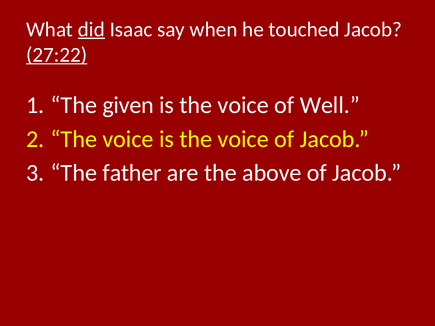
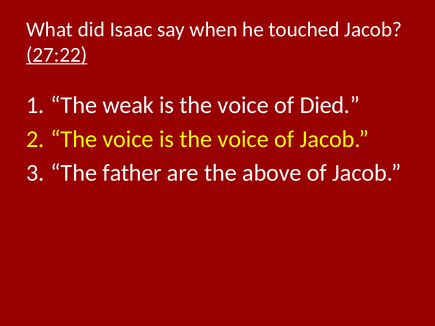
did underline: present -> none
given: given -> weak
Well: Well -> Died
